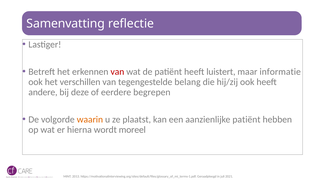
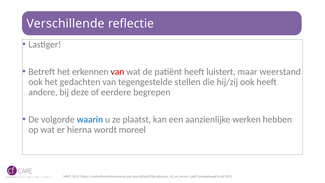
Samenvatting: Samenvatting -> Verschillende
informatie: informatie -> weerstand
verschillen: verschillen -> gedachten
belang: belang -> stellen
waarin colour: orange -> blue
aanzienlijke patiënt: patiënt -> werken
